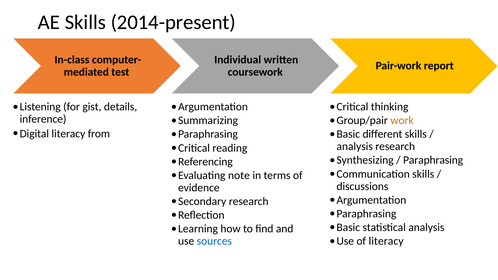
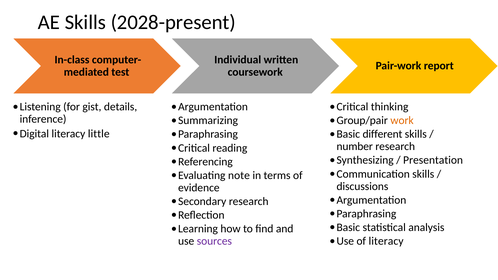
2014-present: 2014-present -> 2028-present
from: from -> little
analysis at (355, 147): analysis -> number
Paraphrasing at (433, 160): Paraphrasing -> Presentation
sources colour: blue -> purple
